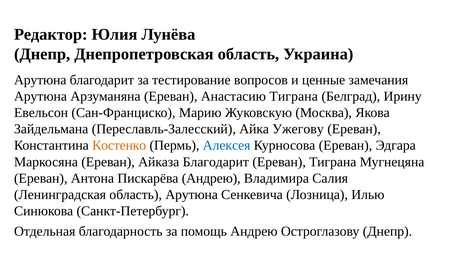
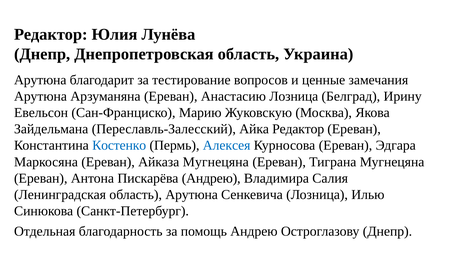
Анастасию Тиграна: Тиграна -> Лозница
Айка Ужегову: Ужегову -> Редактор
Костенко colour: orange -> blue
Айказа Благодарит: Благодарит -> Мугнецяна
